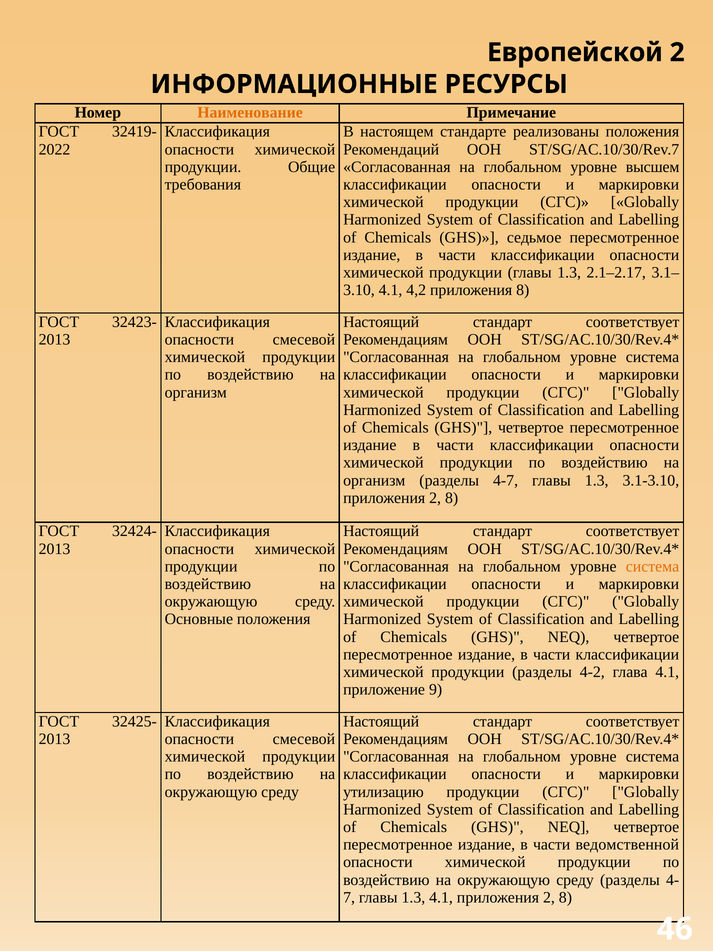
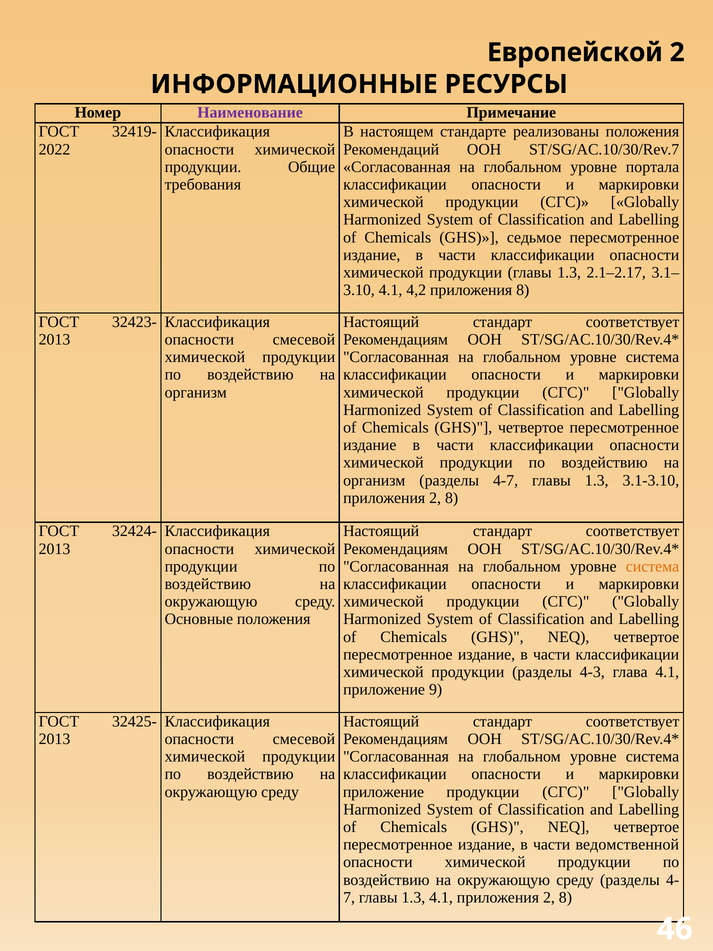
Наименование colour: orange -> purple
высшем: высшем -> портала
4-2: 4-2 -> 4-3
утилизацию at (383, 792): утилизацию -> приложение
